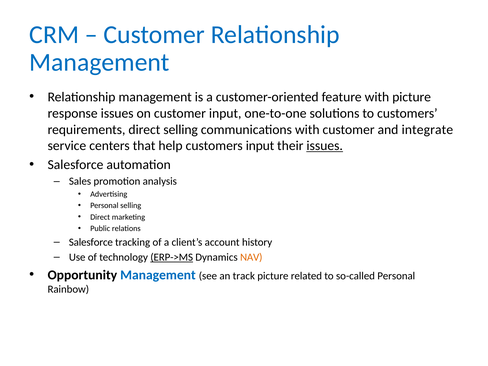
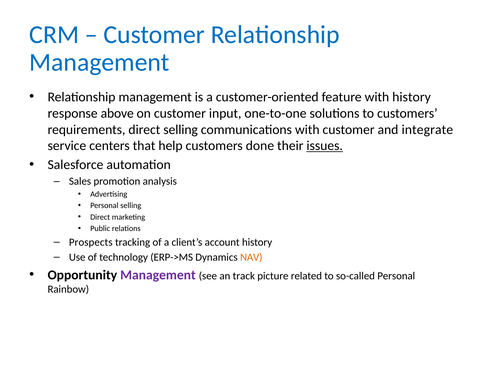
with picture: picture -> history
response issues: issues -> above
customers input: input -> done
Salesforce at (91, 242): Salesforce -> Prospects
ERP->MS underline: present -> none
Management at (158, 275) colour: blue -> purple
